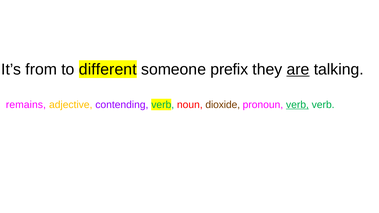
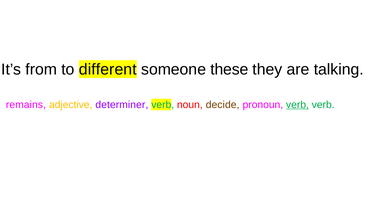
prefix: prefix -> these
are underline: present -> none
contending: contending -> determiner
dioxide: dioxide -> decide
